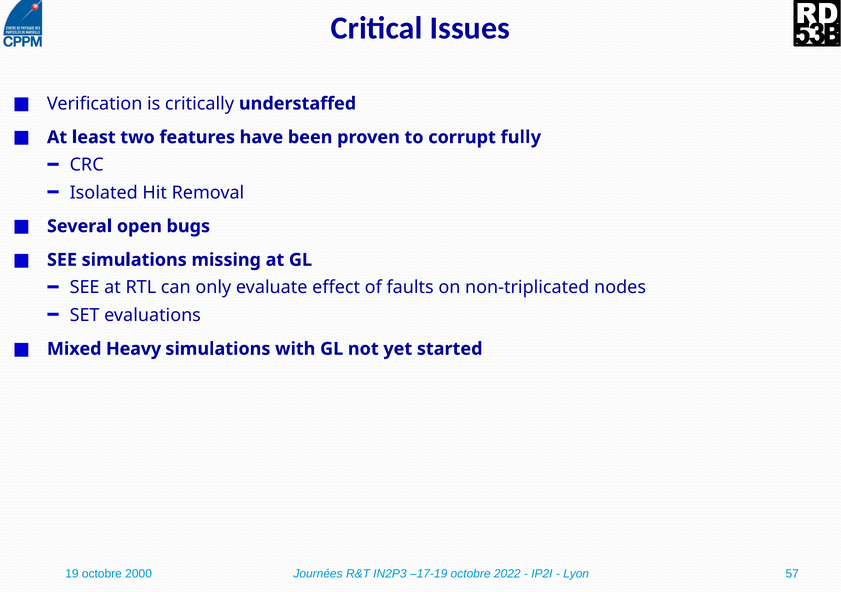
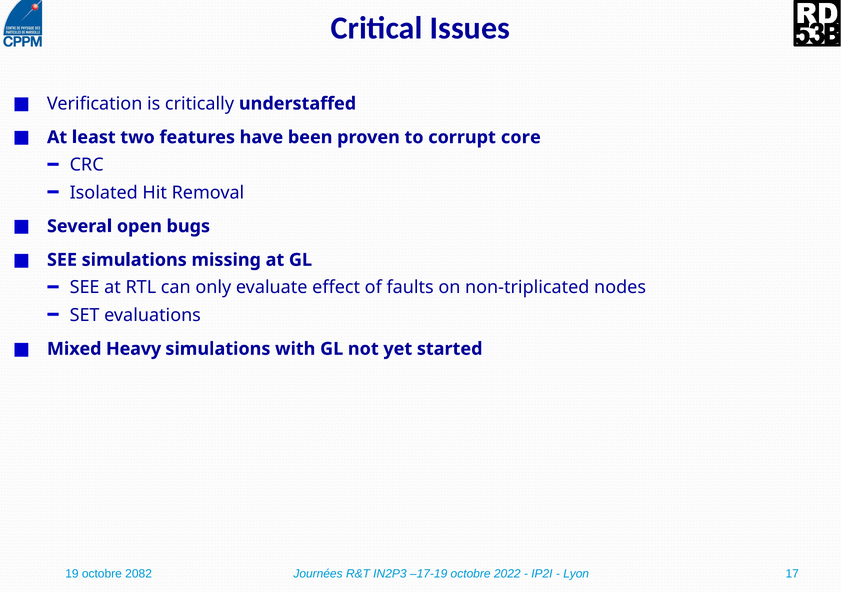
fully: fully -> core
2000: 2000 -> 2082
57: 57 -> 17
